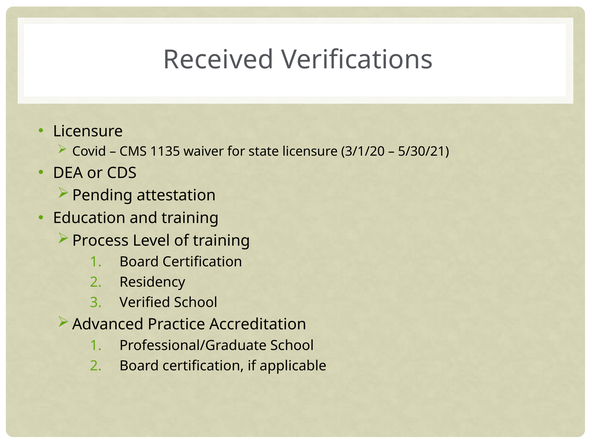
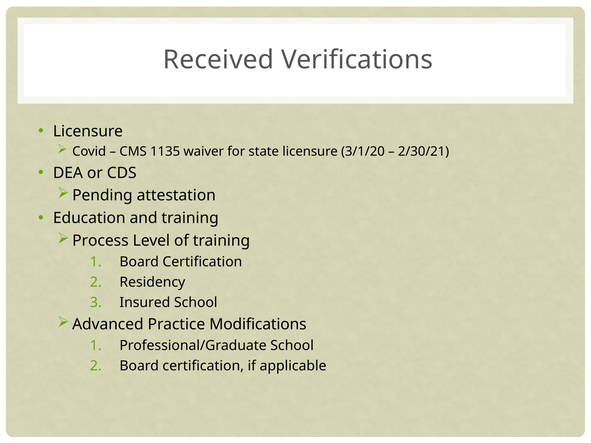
5/30/21: 5/30/21 -> 2/30/21
Verified: Verified -> Insured
Accreditation: Accreditation -> Modifications
